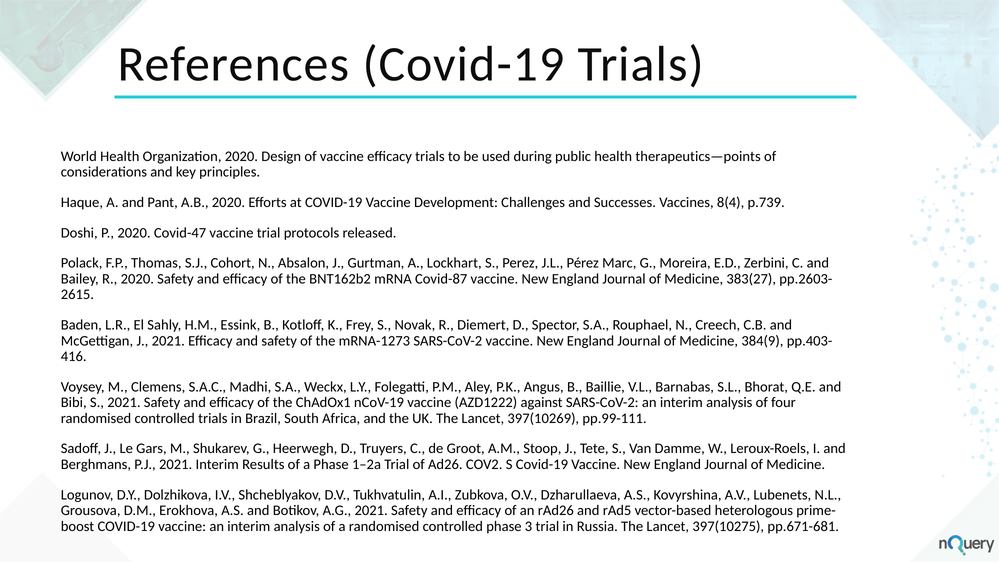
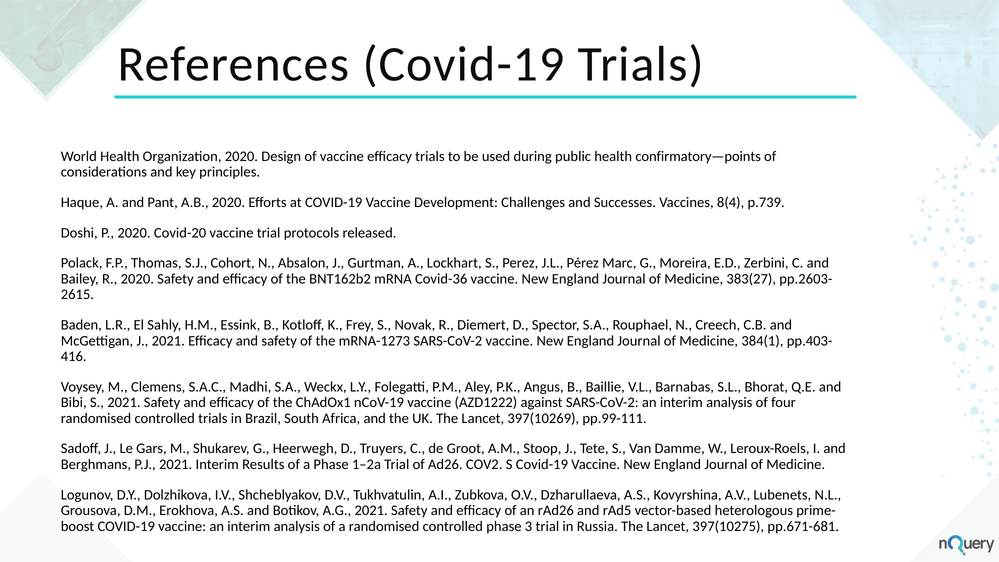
therapeutics—points: therapeutics—points -> confirmatory—points
Covid-47: Covid-47 -> Covid-20
Covid-87: Covid-87 -> Covid-36
384(9: 384(9 -> 384(1
